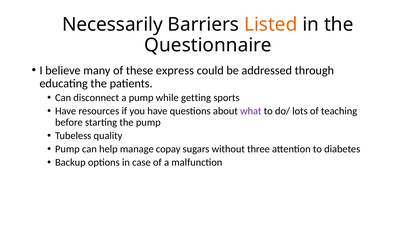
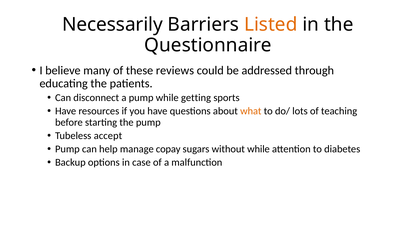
express: express -> reviews
what colour: purple -> orange
quality: quality -> accept
without three: three -> while
